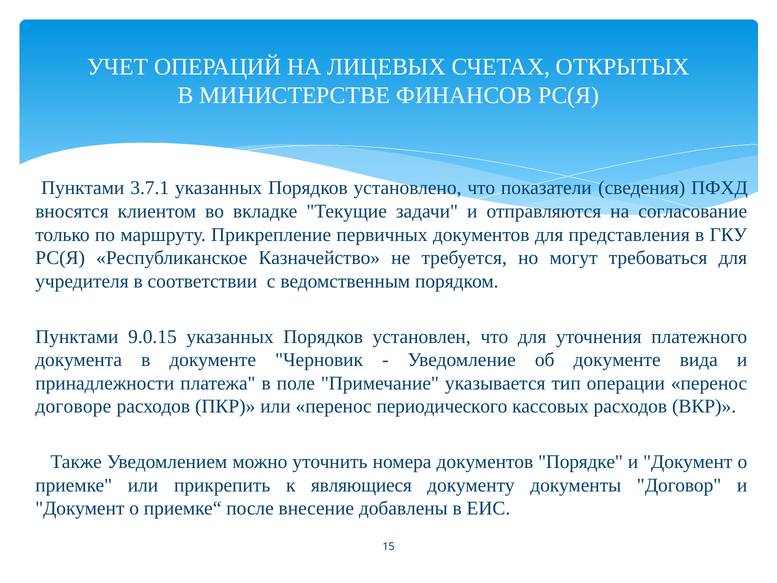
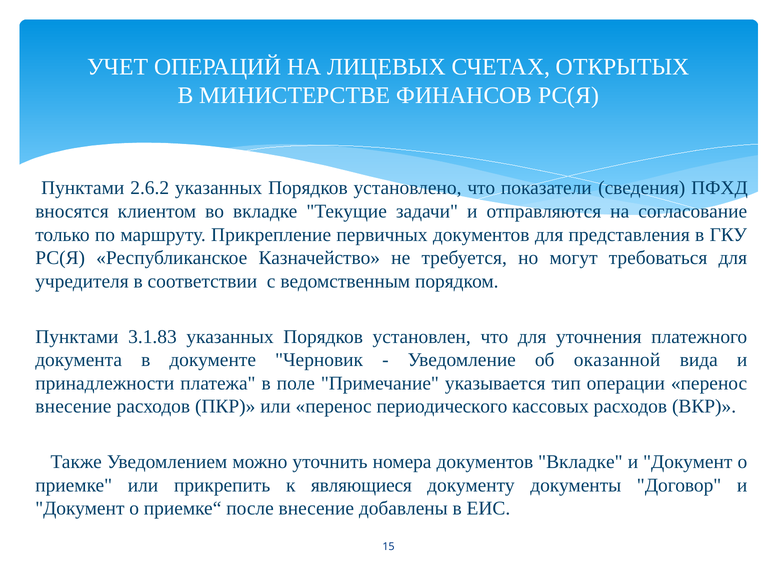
3.7.1: 3.7.1 -> 2.6.2
9.0.15: 9.0.15 -> 3.1.83
об документе: документе -> оказанной
договоре at (73, 406): договоре -> внесение
документов Порядке: Порядке -> Вкладке
